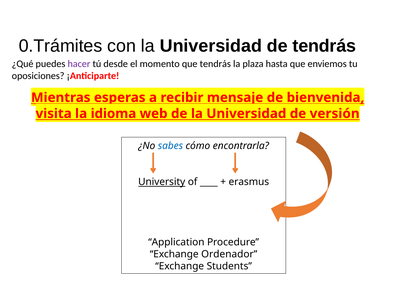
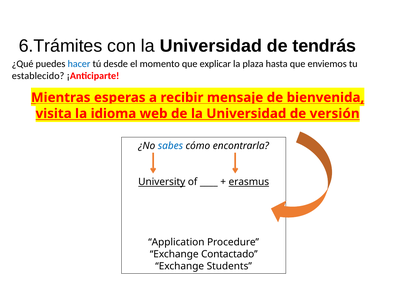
0.Trámites: 0.Trámites -> 6.Trámites
hacer colour: purple -> blue
que tendrás: tendrás -> explicar
oposiciones: oposiciones -> establecido
erasmus underline: none -> present
Ordenador: Ordenador -> Contactado
